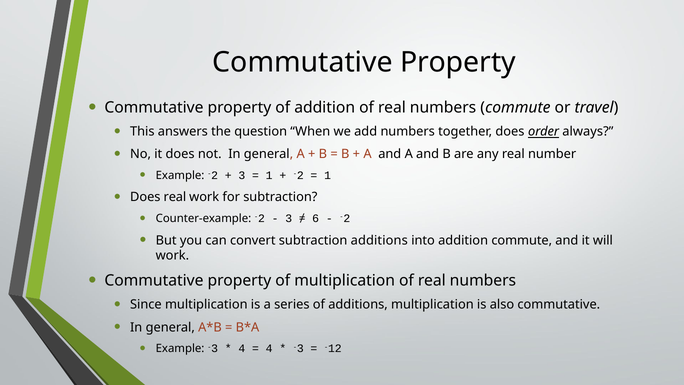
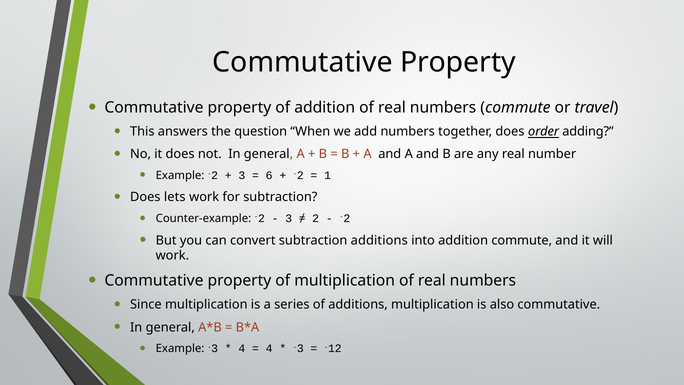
always: always -> adding
1 at (269, 175): 1 -> 6
Does real: real -> lets
6: 6 -> 2
